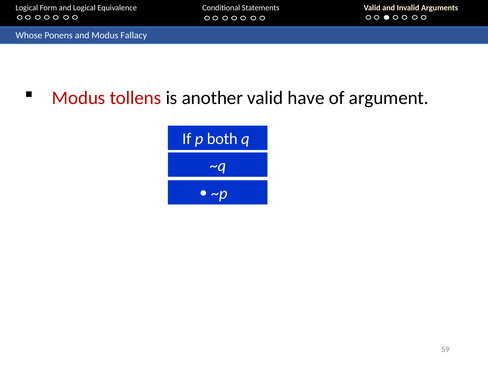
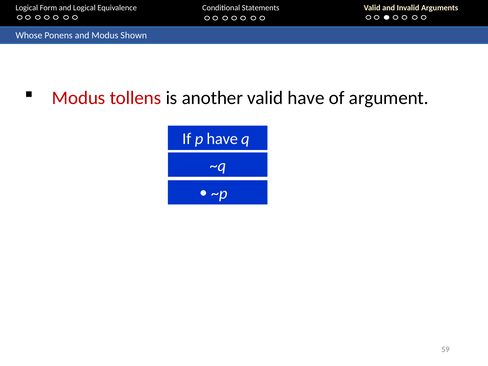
Fallacy: Fallacy -> Shown
p both: both -> have
